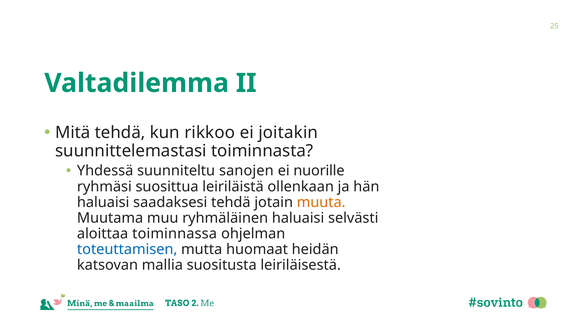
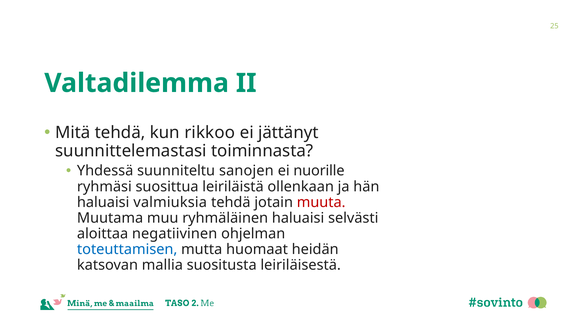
joitakin: joitakin -> jättänyt
saadaksesi: saadaksesi -> valmiuksia
muuta colour: orange -> red
toiminnassa: toiminnassa -> negatiivinen
